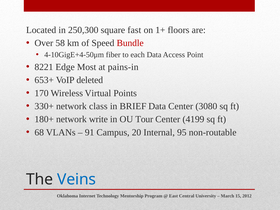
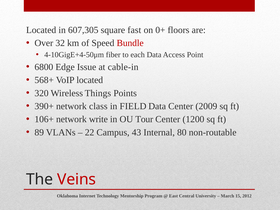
250,300: 250,300 -> 607,305
1+: 1+ -> 0+
58: 58 -> 32
8221: 8221 -> 6800
Most: Most -> Issue
pains-in: pains-in -> cable-in
653+: 653+ -> 568+
VoIP deleted: deleted -> located
170: 170 -> 320
Virtual: Virtual -> Things
330+: 330+ -> 390+
BRIEF: BRIEF -> FIELD
3080: 3080 -> 2009
180+: 180+ -> 106+
4199: 4199 -> 1200
68: 68 -> 89
91: 91 -> 22
20: 20 -> 43
95: 95 -> 80
Veins colour: blue -> red
